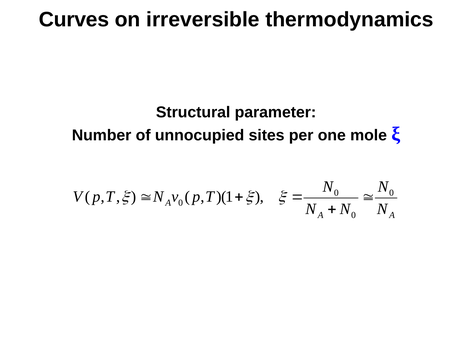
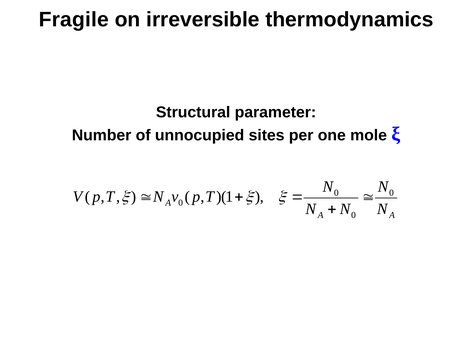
Curves: Curves -> Fragile
